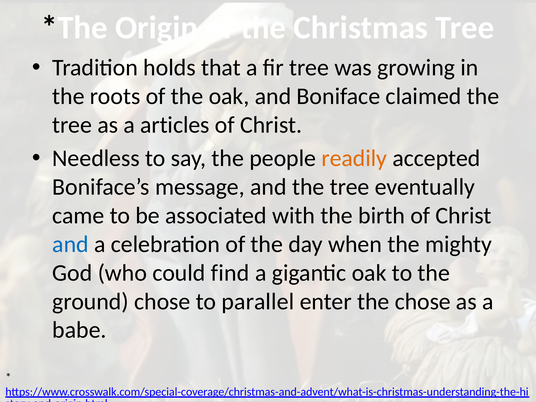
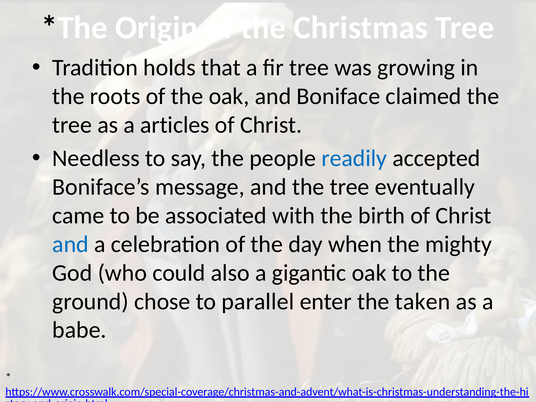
readily colour: orange -> blue
find: find -> also
the chose: chose -> taken
